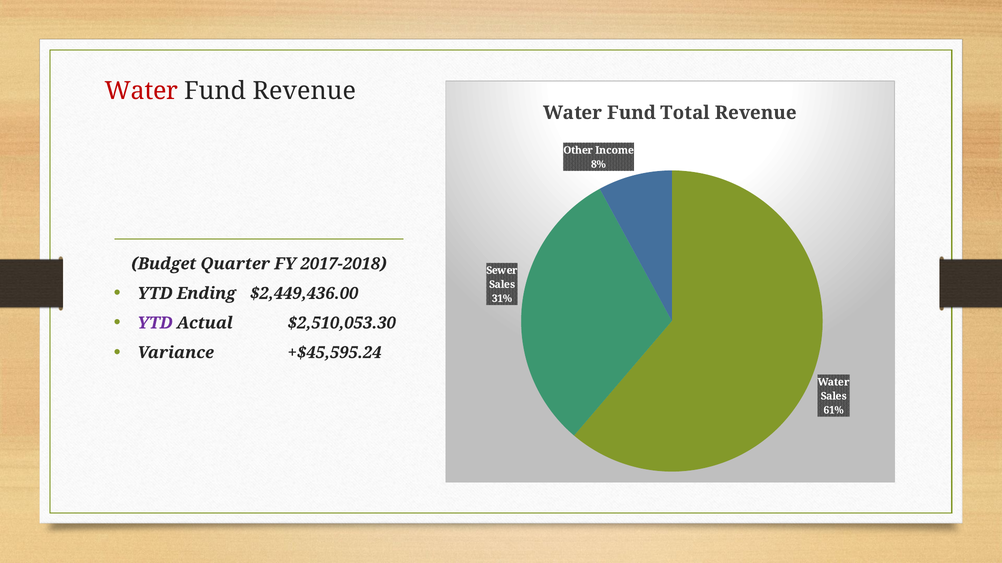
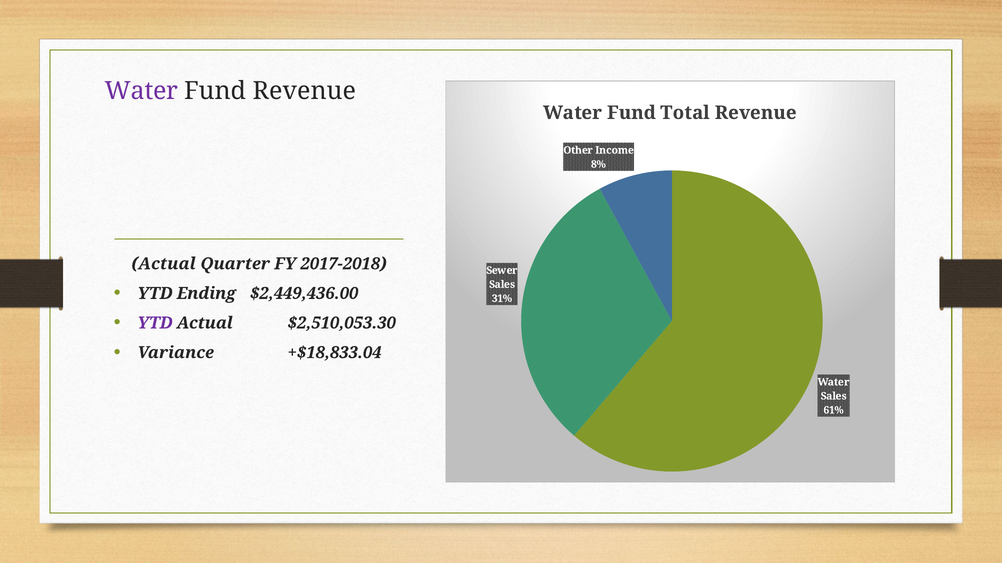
Water at (142, 91) colour: red -> purple
Budget at (164, 264): Budget -> Actual
+$45,595.24: +$45,595.24 -> +$18,833.04
